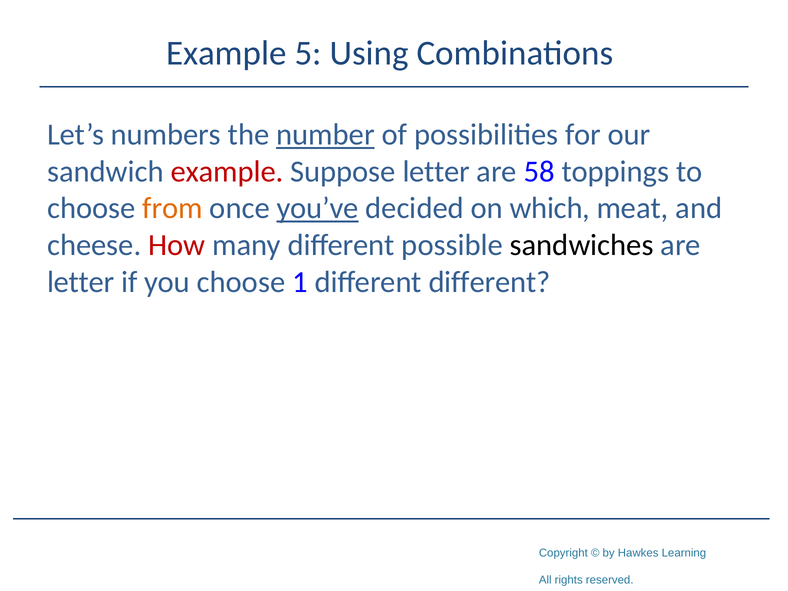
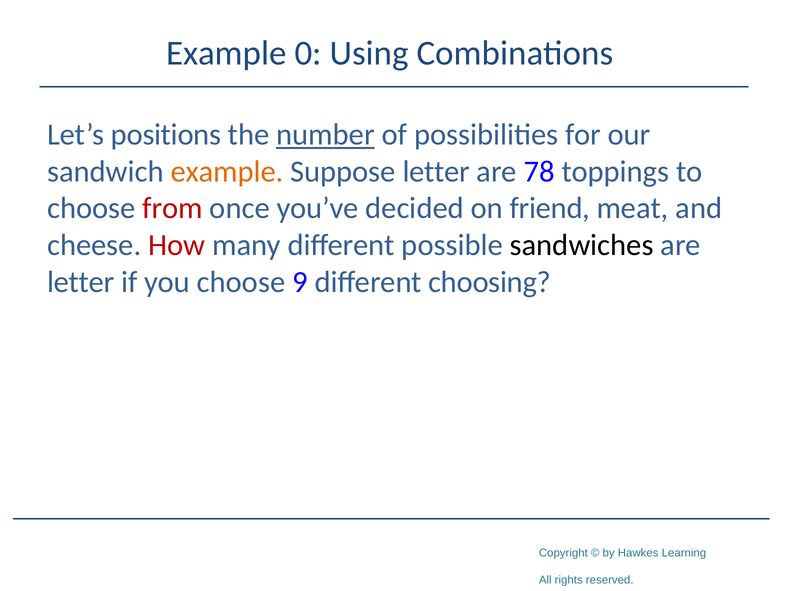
5: 5 -> 0
numbers: numbers -> positions
example at (227, 172) colour: red -> orange
58: 58 -> 78
from colour: orange -> red
you’ve underline: present -> none
which: which -> friend
1: 1 -> 9
different different: different -> choosing
